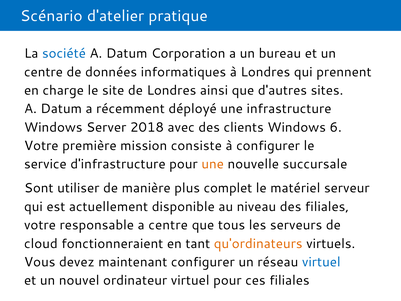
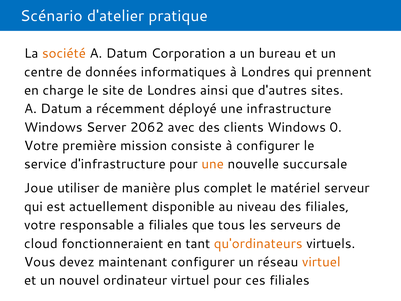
société colour: blue -> orange
2018: 2018 -> 2062
6: 6 -> 0
Sont: Sont -> Joue
a centre: centre -> filiales
virtuel at (321, 262) colour: blue -> orange
